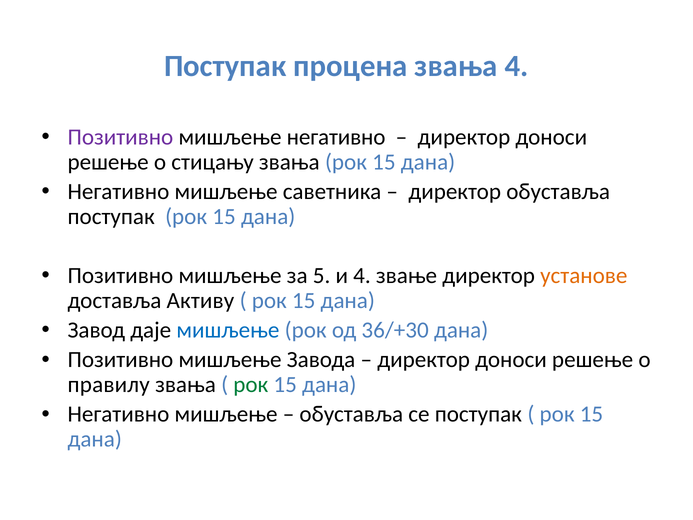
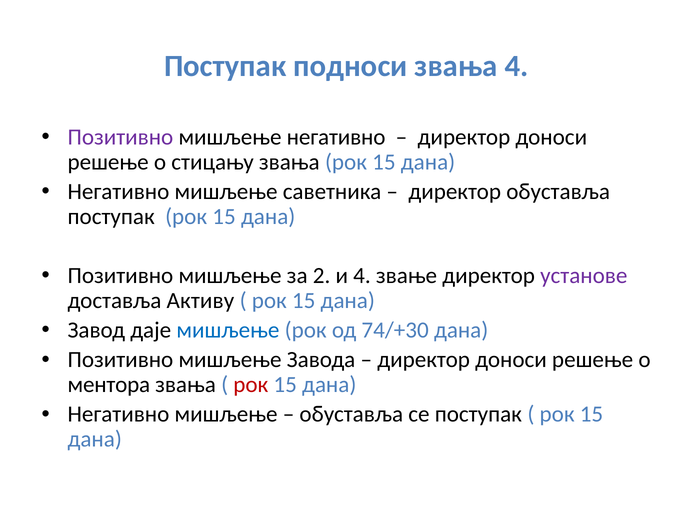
процена: процена -> подноси
5: 5 -> 2
установе colour: orange -> purple
36/+30: 36/+30 -> 74/+30
правилу: правилу -> ментора
рок at (251, 385) colour: green -> red
